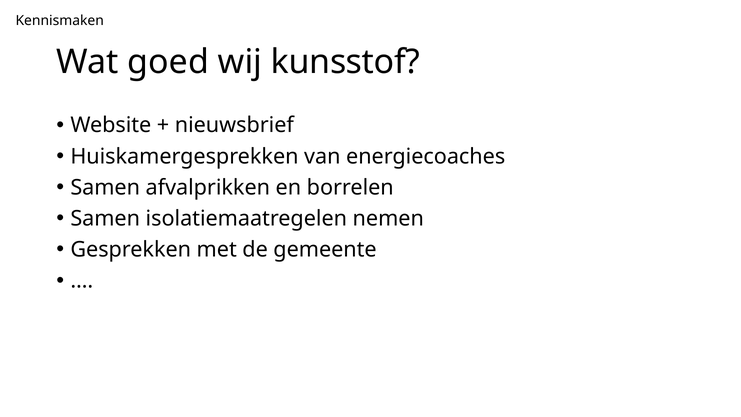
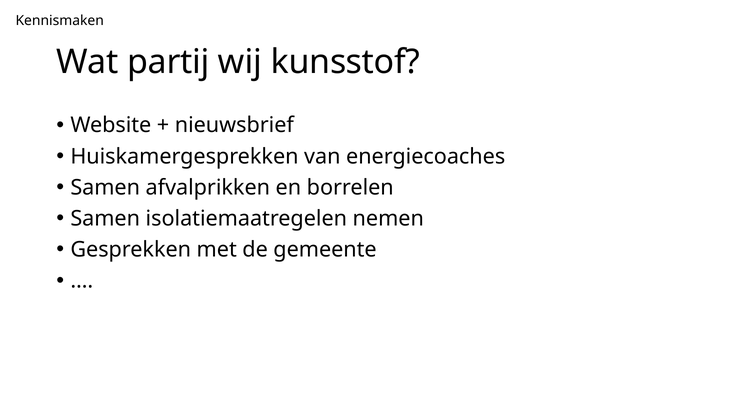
goed: goed -> partij
